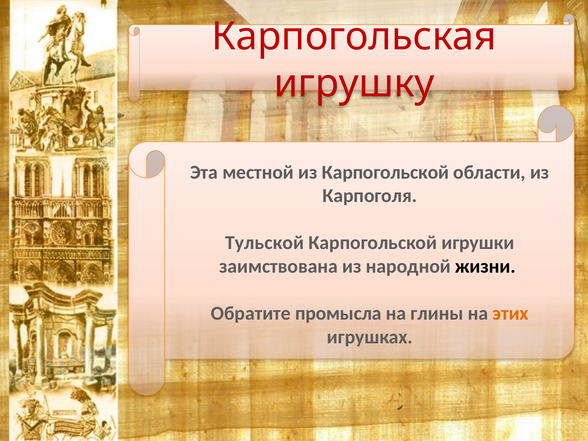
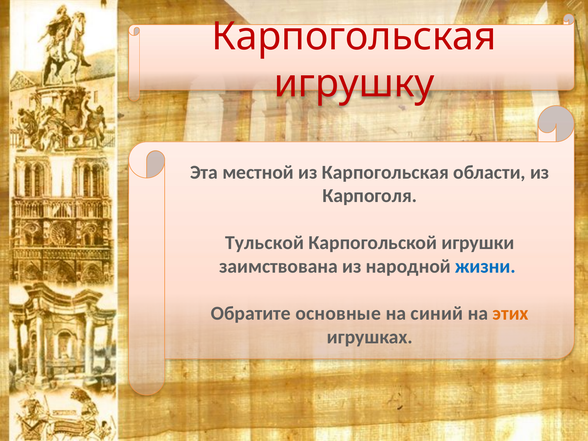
из Карпогольской: Карпогольской -> Карпогольская
жизни colour: black -> blue
промысла: промысла -> основные
глины: глины -> синий
